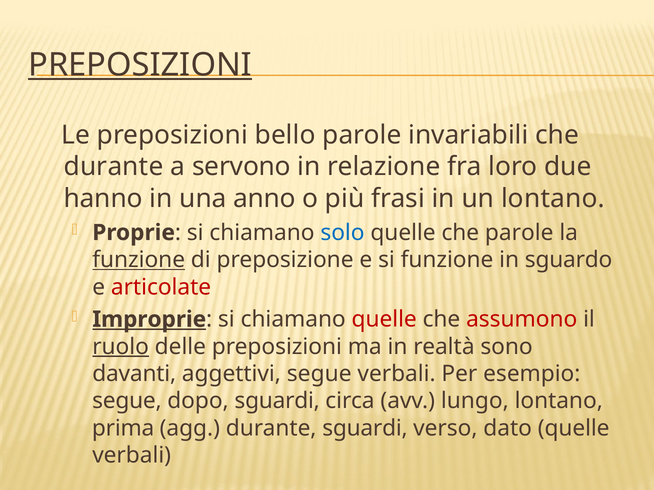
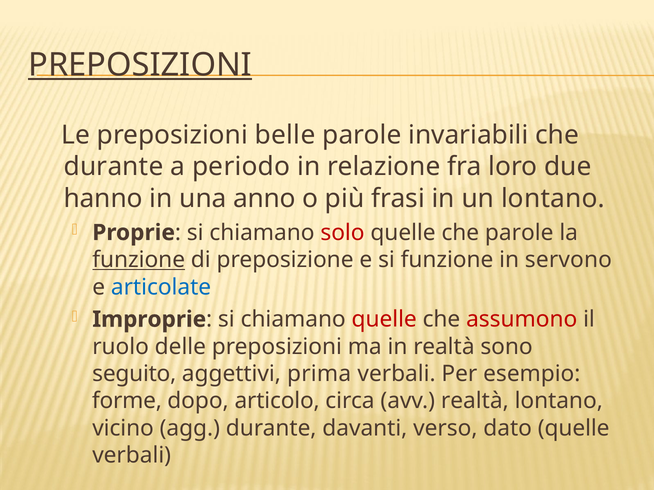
bello: bello -> belle
servono: servono -> periodo
solo colour: blue -> red
sguardo: sguardo -> servono
articolate colour: red -> blue
Improprie underline: present -> none
ruolo underline: present -> none
davanti: davanti -> seguito
aggettivi segue: segue -> prima
segue at (127, 401): segue -> forme
dopo sguardi: sguardi -> articolo
avv lungo: lungo -> realtà
prima: prima -> vicino
durante sguardi: sguardi -> davanti
